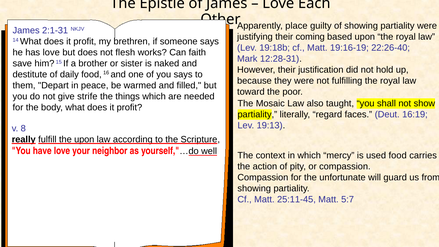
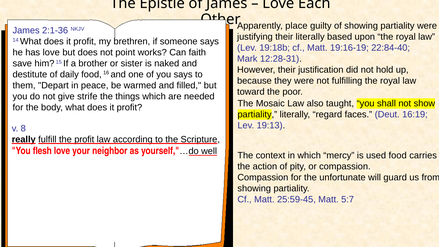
2:1-31: 2:1-31 -> 2:1-36
their coming: coming -> literally
22:26-40: 22:26-40 -> 22:84-40
flesh: flesh -> point
the upon: upon -> profit
have: have -> flesh
25:11-45: 25:11-45 -> 25:59-45
